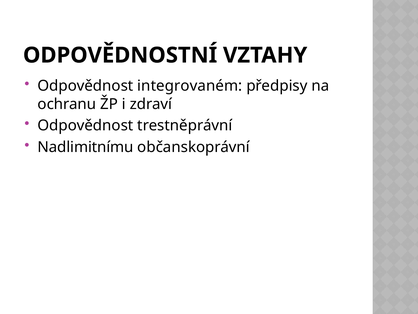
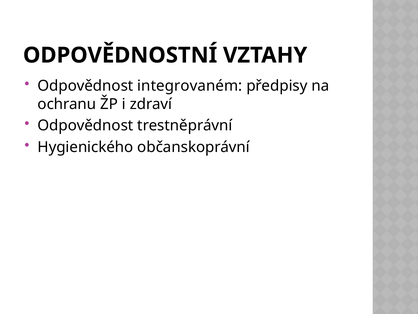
Nadlimitnímu: Nadlimitnímu -> Hygienického
